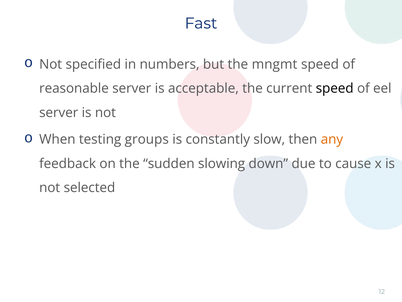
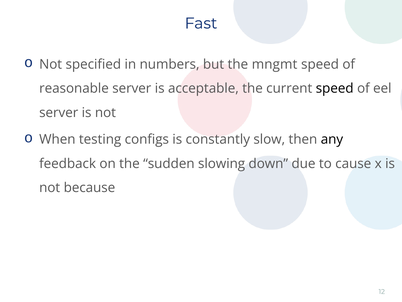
groups: groups -> configs
any colour: orange -> black
selected: selected -> because
